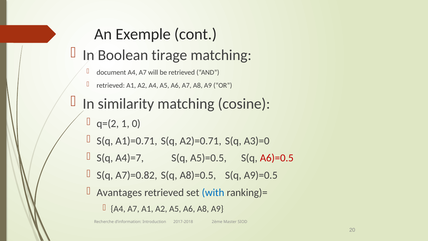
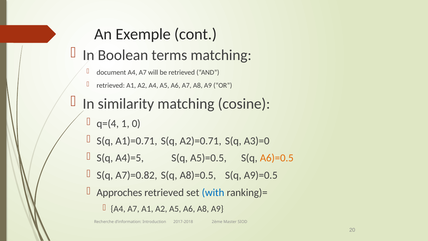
tirage: tirage -> terms
q=(2: q=(2 -> q=(4
A4)=7: A4)=7 -> A4)=5
A6)=0.5 colour: red -> orange
Avantages: Avantages -> Approches
